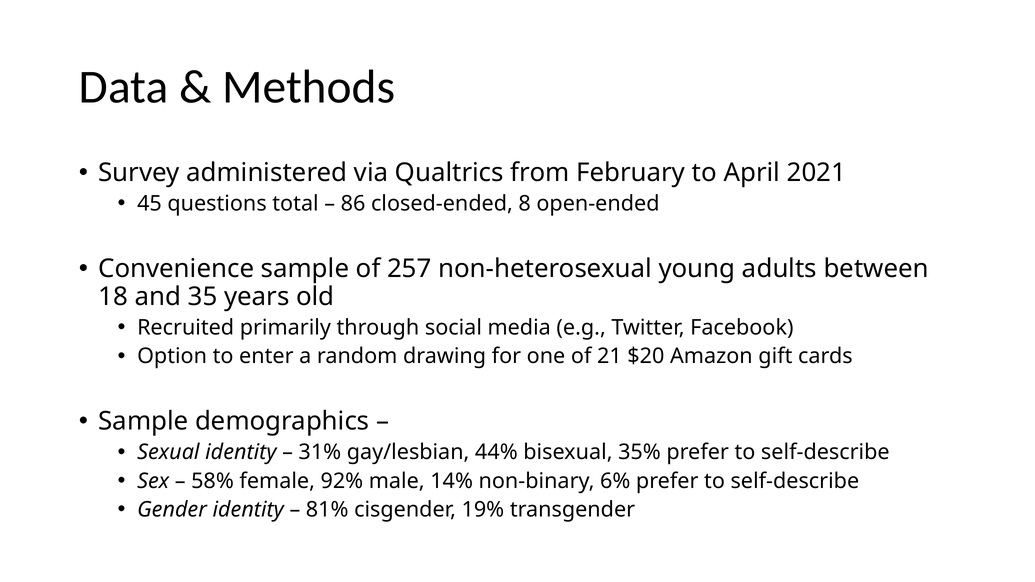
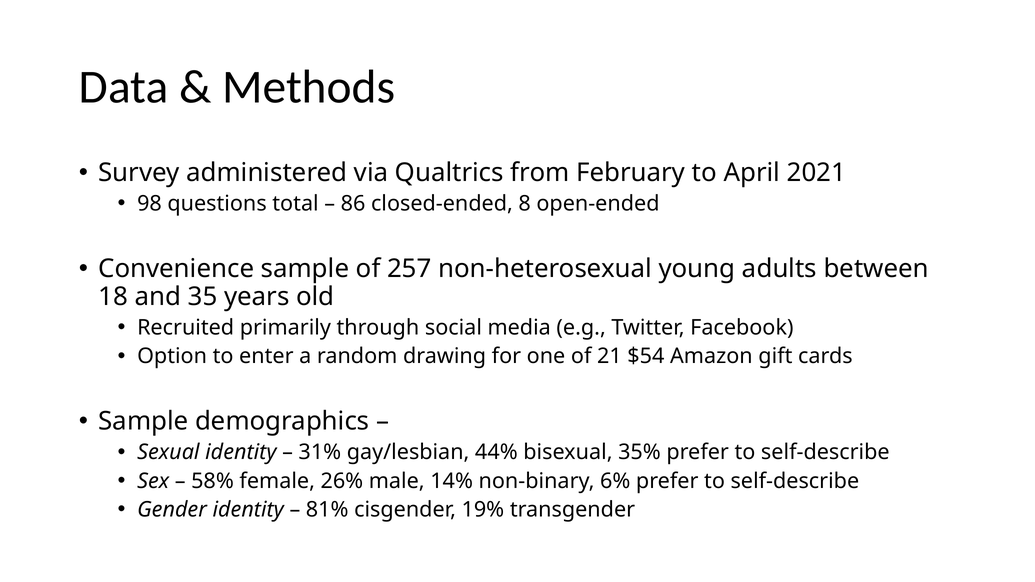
45: 45 -> 98
$20: $20 -> $54
92%: 92% -> 26%
